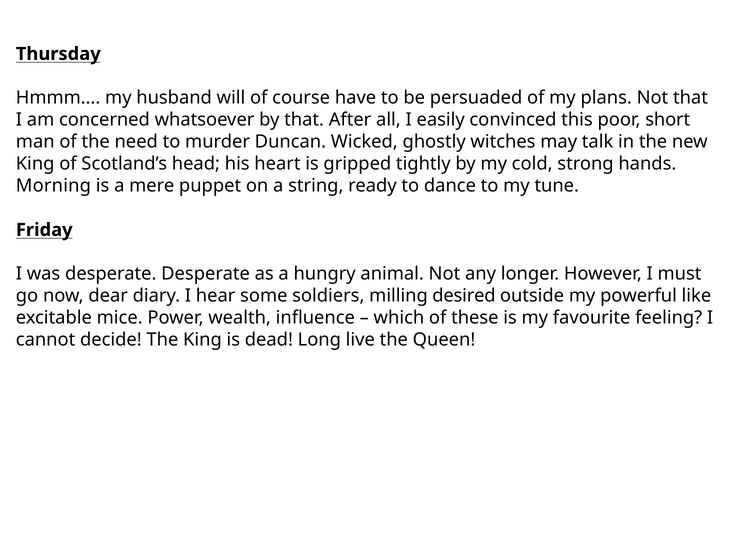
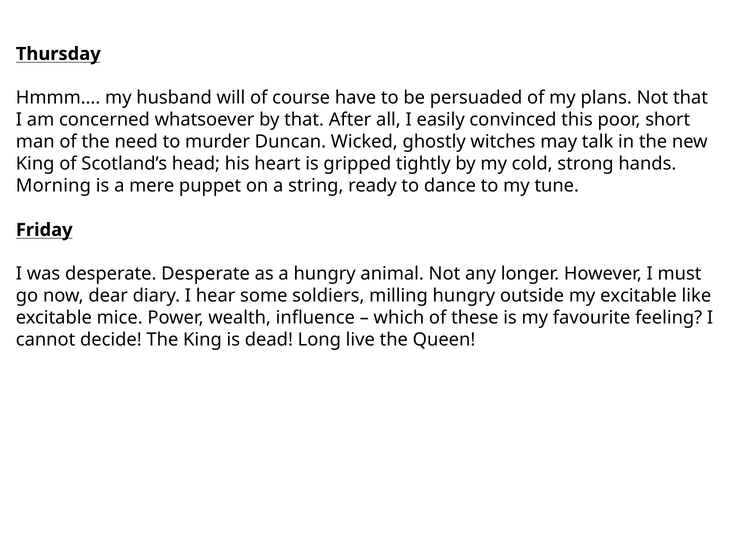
milling desired: desired -> hungry
my powerful: powerful -> excitable
